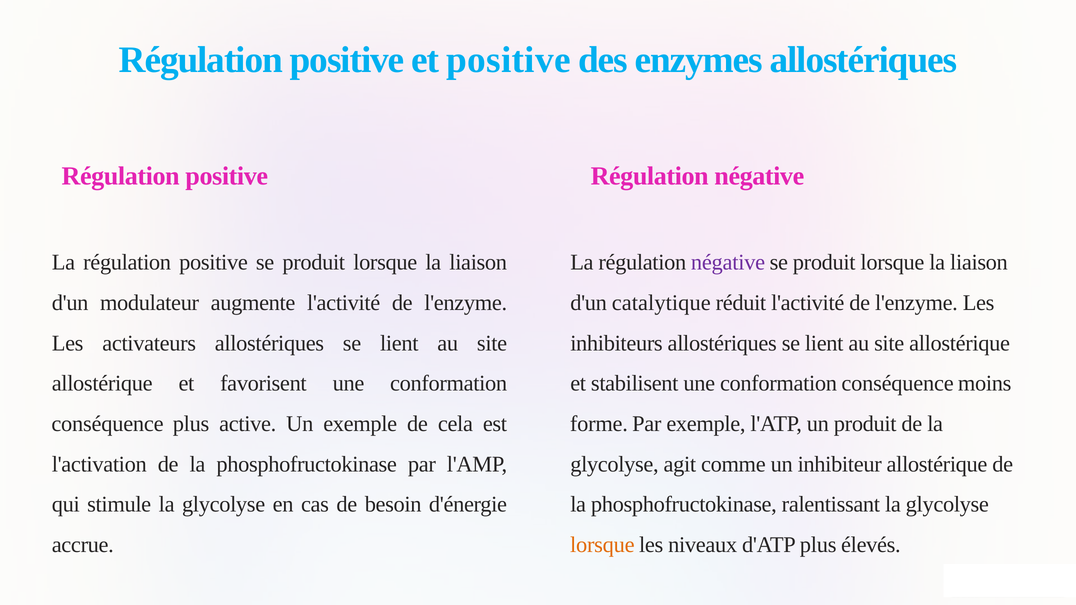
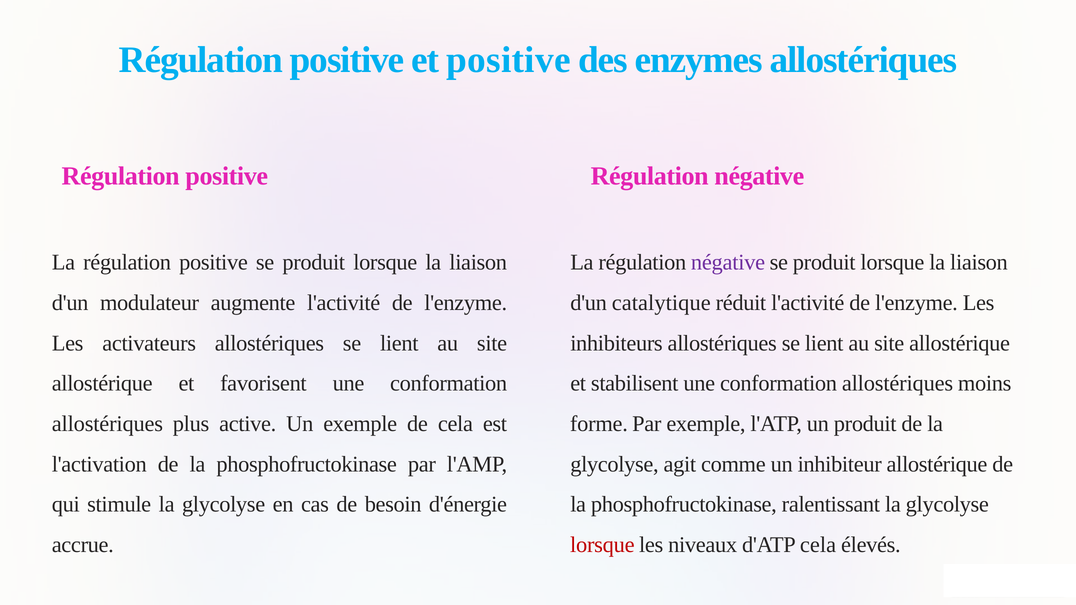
stabilisent une conformation conséquence: conséquence -> allostériques
conséquence at (107, 424): conséquence -> allostériques
lorsque at (602, 545) colour: orange -> red
d'ATP plus: plus -> cela
